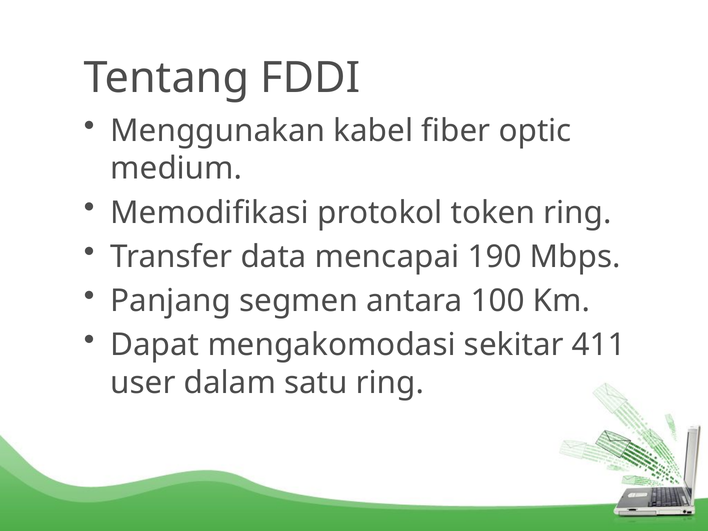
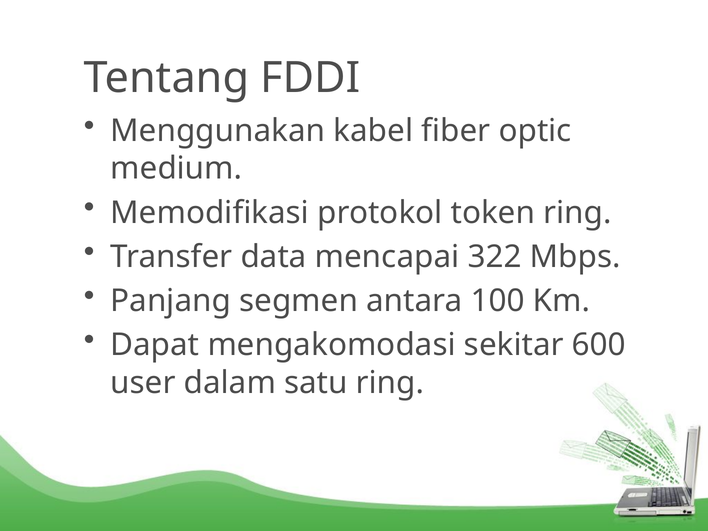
190: 190 -> 322
411: 411 -> 600
